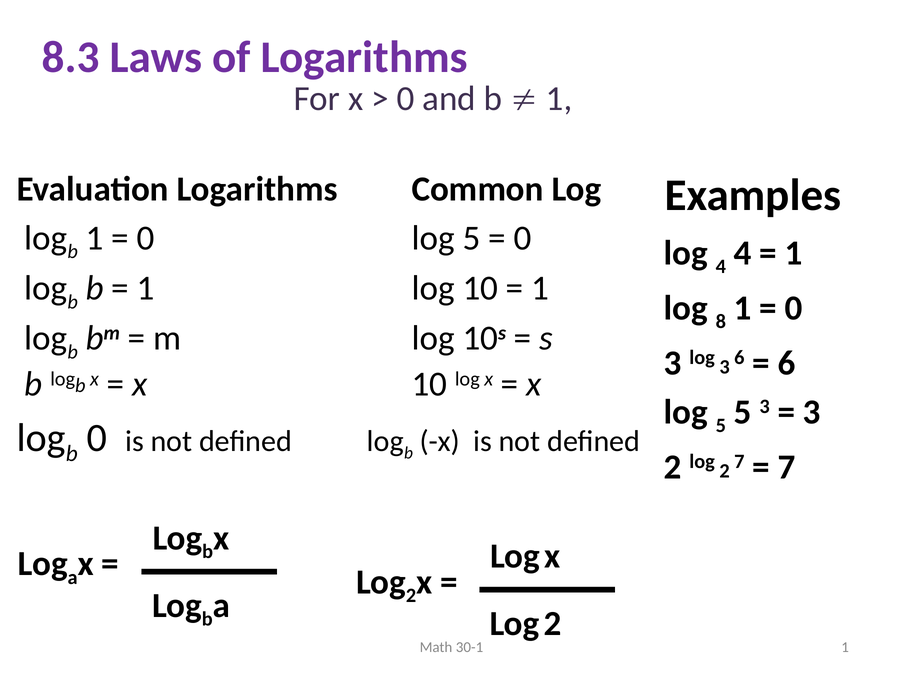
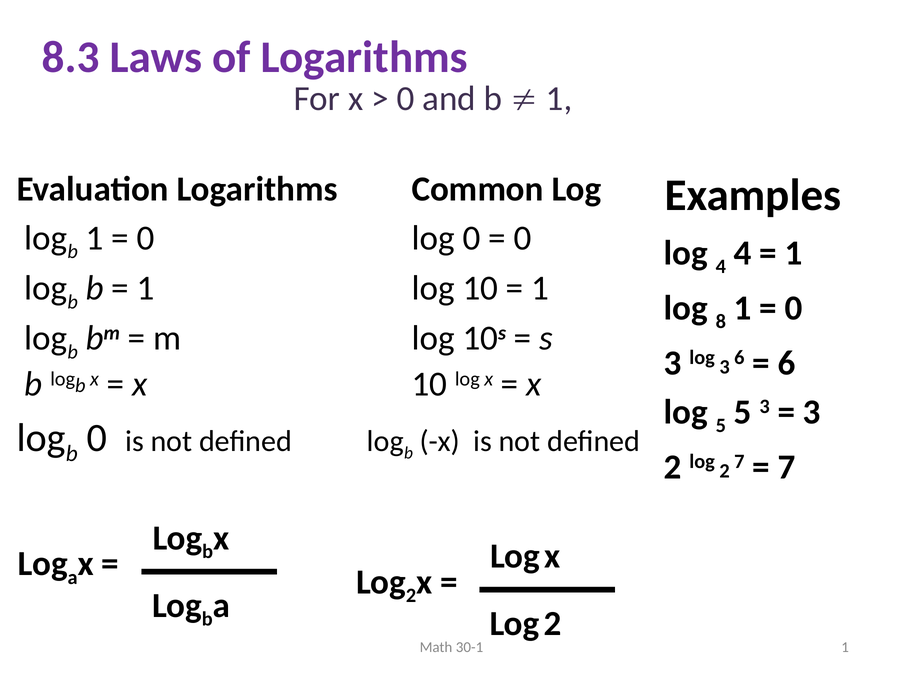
0 log 5: 5 -> 0
